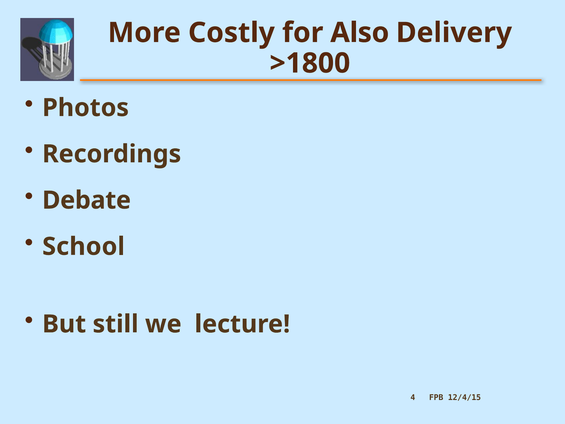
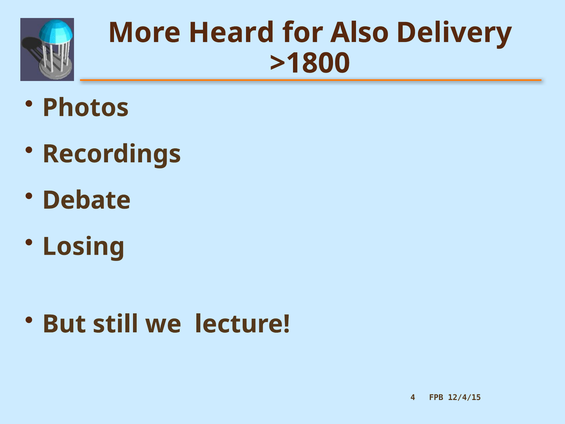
Costly: Costly -> Heard
School: School -> Losing
